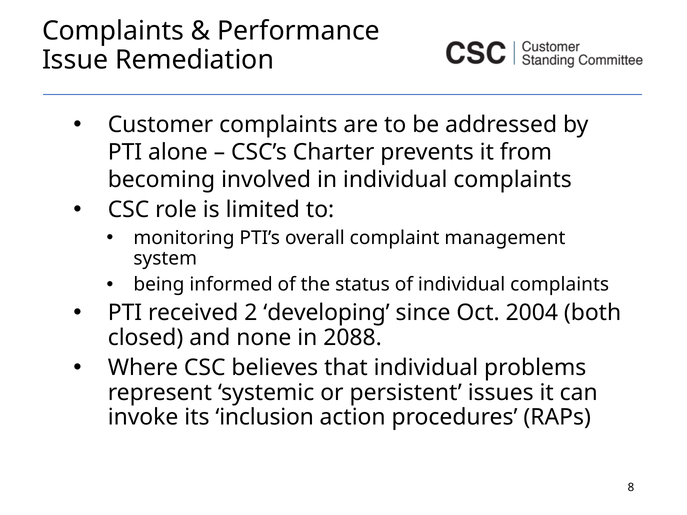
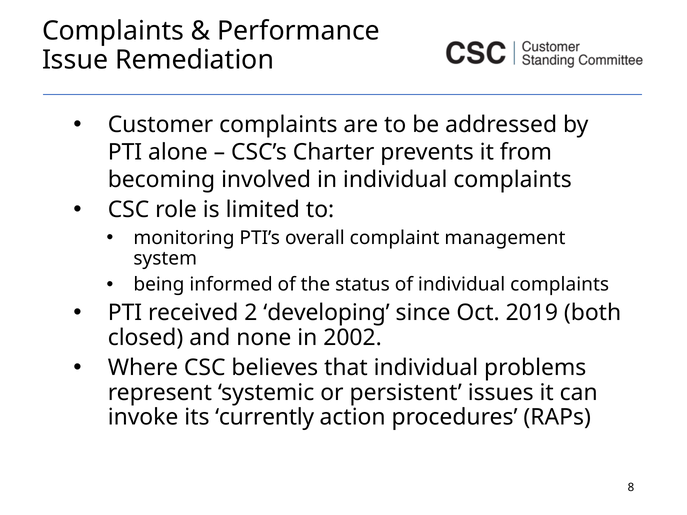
2004: 2004 -> 2019
2088: 2088 -> 2002
inclusion: inclusion -> currently
